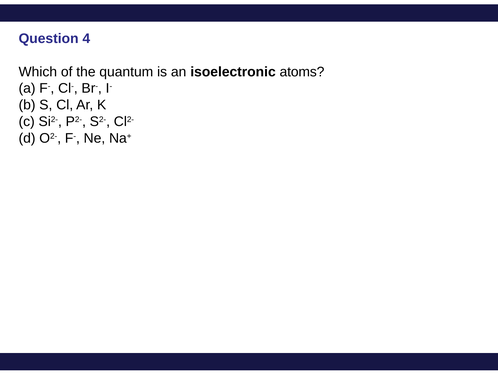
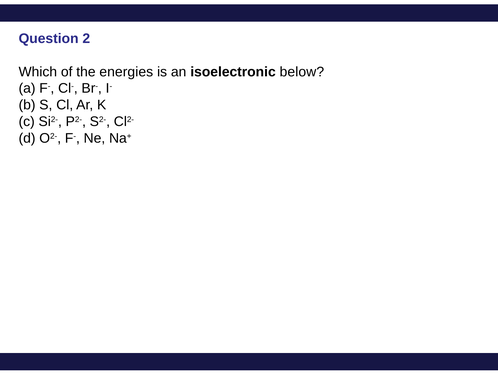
4: 4 -> 2
quantum: quantum -> energies
atoms: atoms -> below
